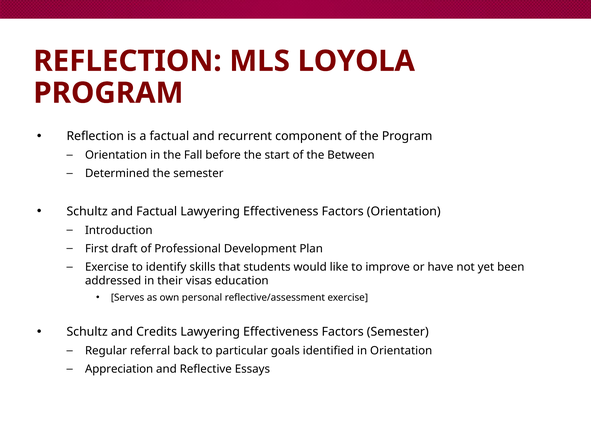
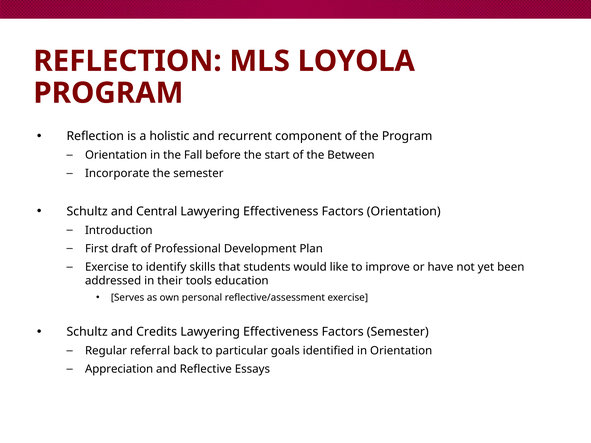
a factual: factual -> holistic
Determined: Determined -> Incorporate
and Factual: Factual -> Central
visas: visas -> tools
